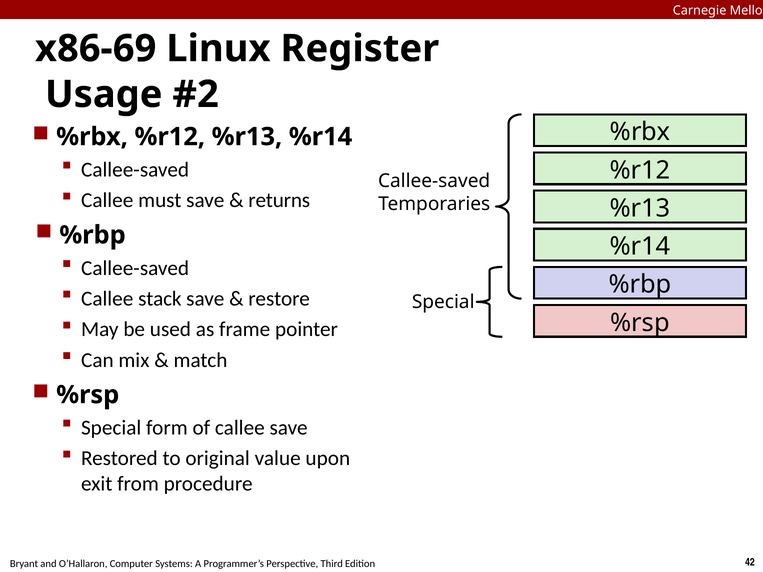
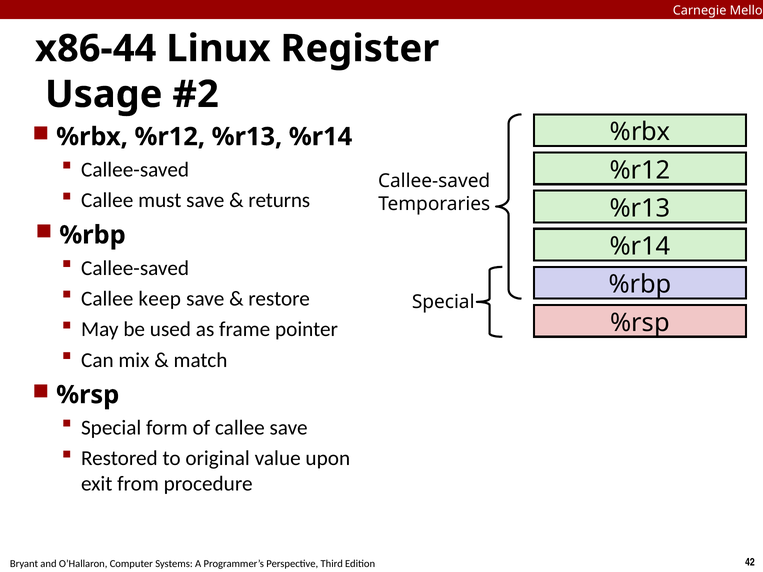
x86-69: x86-69 -> x86-44
stack: stack -> keep
